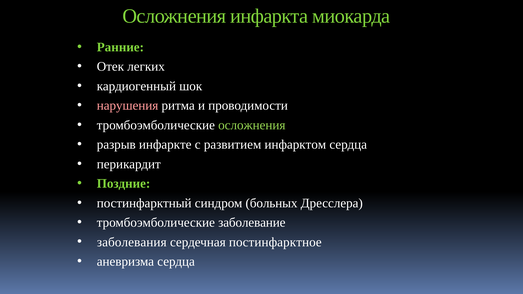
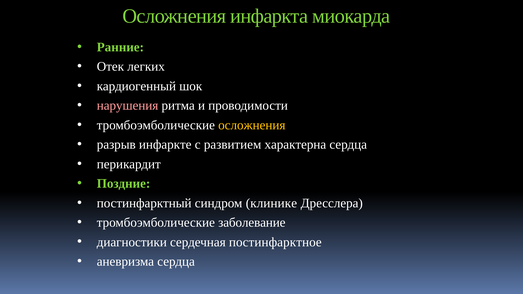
осложнения at (252, 125) colour: light green -> yellow
инфарктом: инфарктом -> характерна
больных: больных -> клинике
заболевания: заболевания -> диагностики
